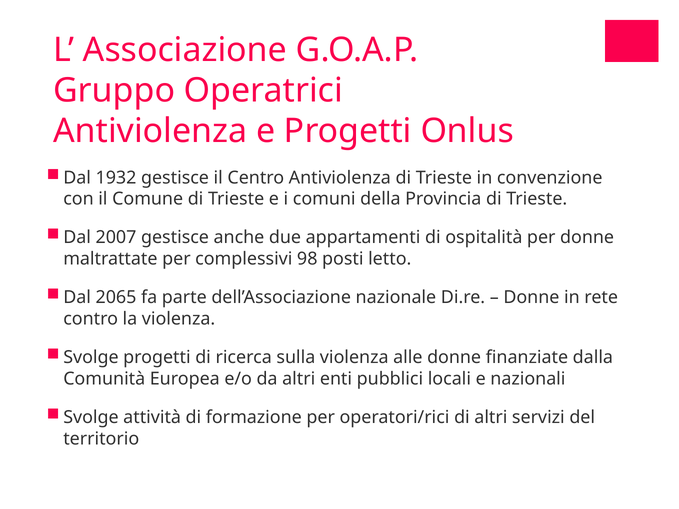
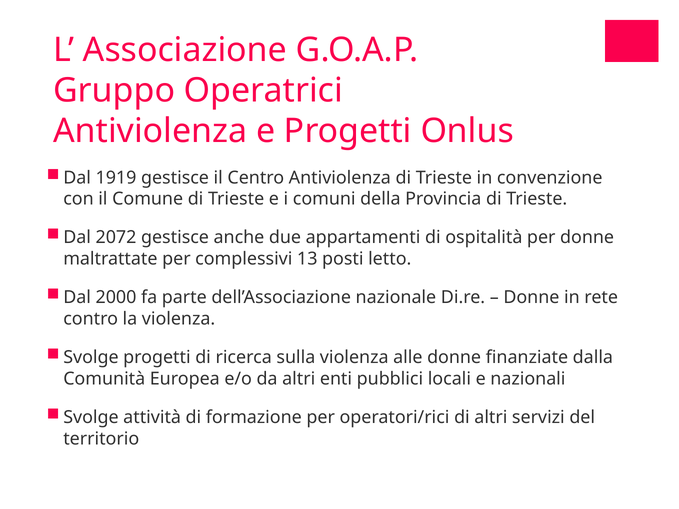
1932: 1932 -> 1919
2007: 2007 -> 2072
98: 98 -> 13
2065: 2065 -> 2000
